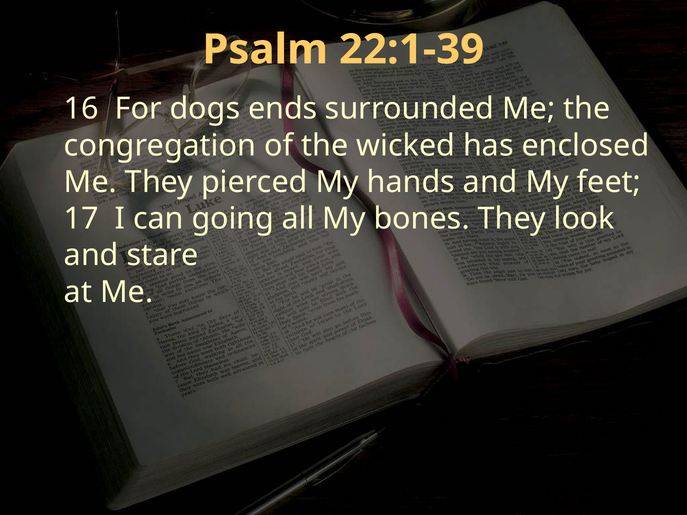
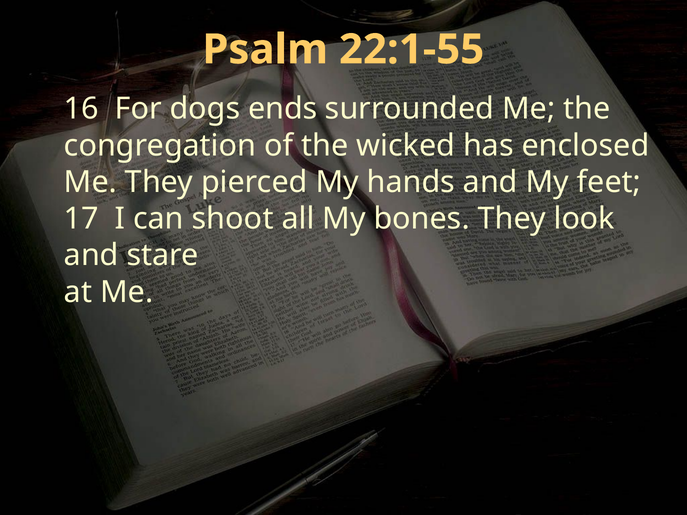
22:1-39: 22:1-39 -> 22:1-55
going: going -> shoot
